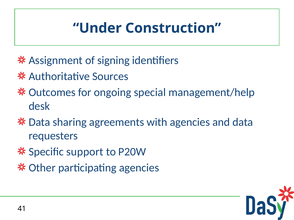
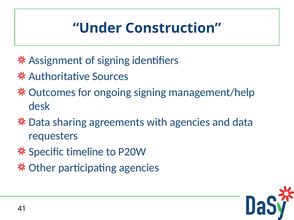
ongoing special: special -> signing
support: support -> timeline
